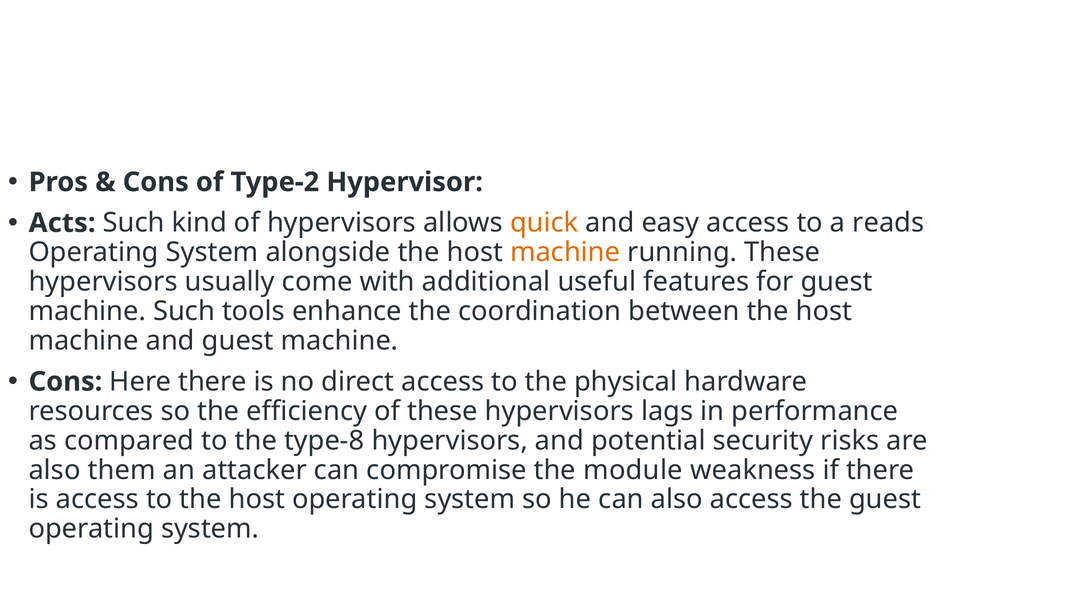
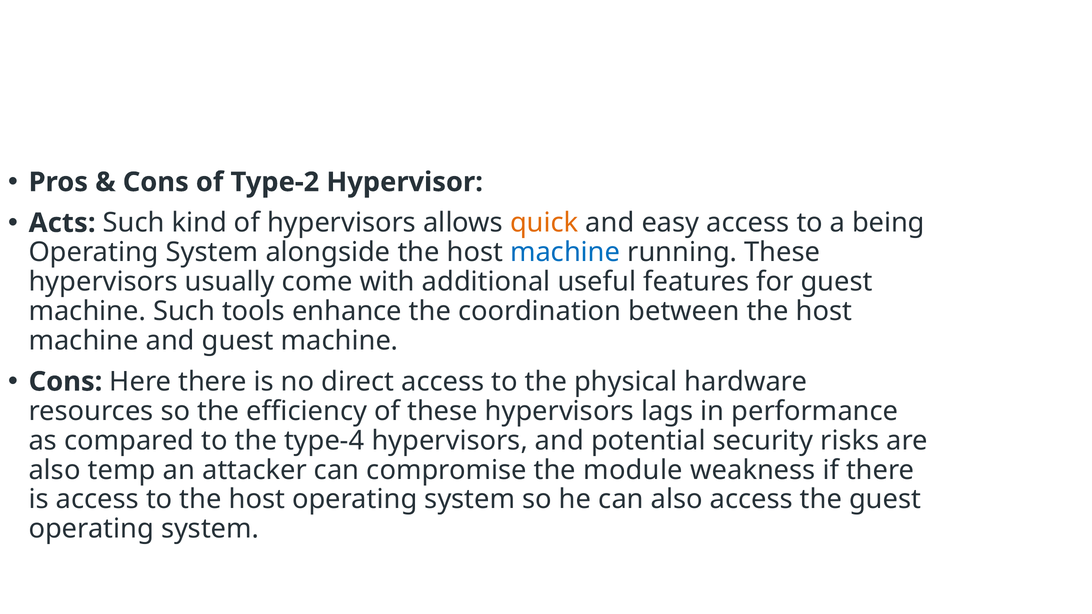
reads: reads -> being
machine at (565, 253) colour: orange -> blue
type-8: type-8 -> type-4
them: them -> temp
